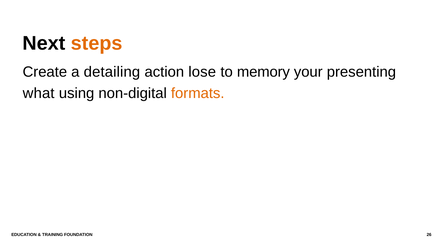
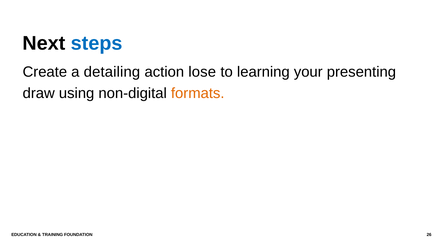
steps colour: orange -> blue
memory: memory -> learning
what: what -> draw
